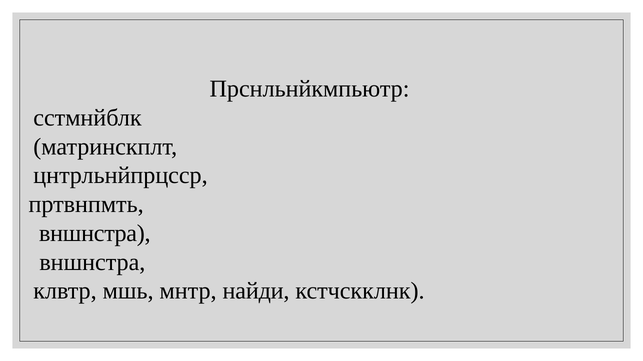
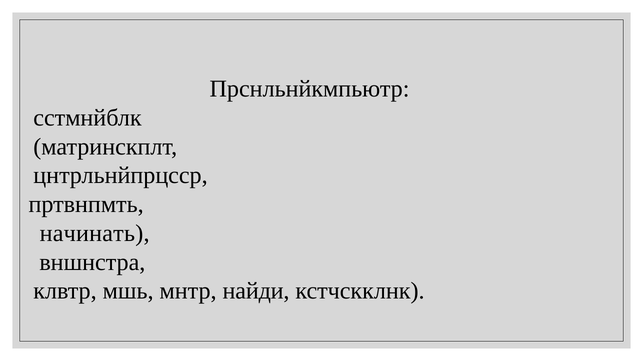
вншнстра at (95, 234): вншнстра -> начинать
